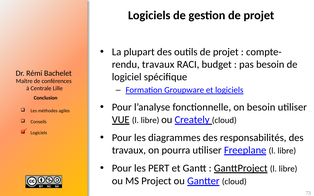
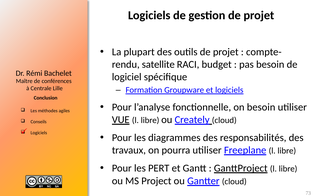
travaux at (158, 65): travaux -> satellite
